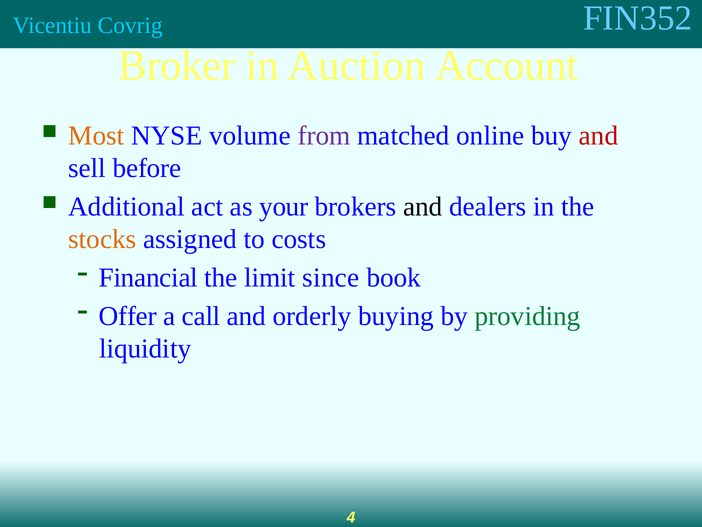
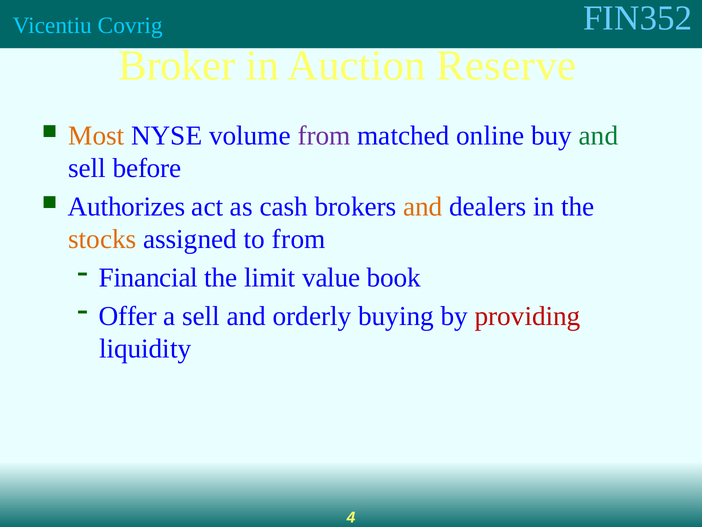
Account: Account -> Reserve
and at (599, 135) colour: red -> green
Additional: Additional -> Authorizes
your: your -> cash
and at (423, 206) colour: black -> orange
to costs: costs -> from
since: since -> value
a call: call -> sell
providing colour: green -> red
